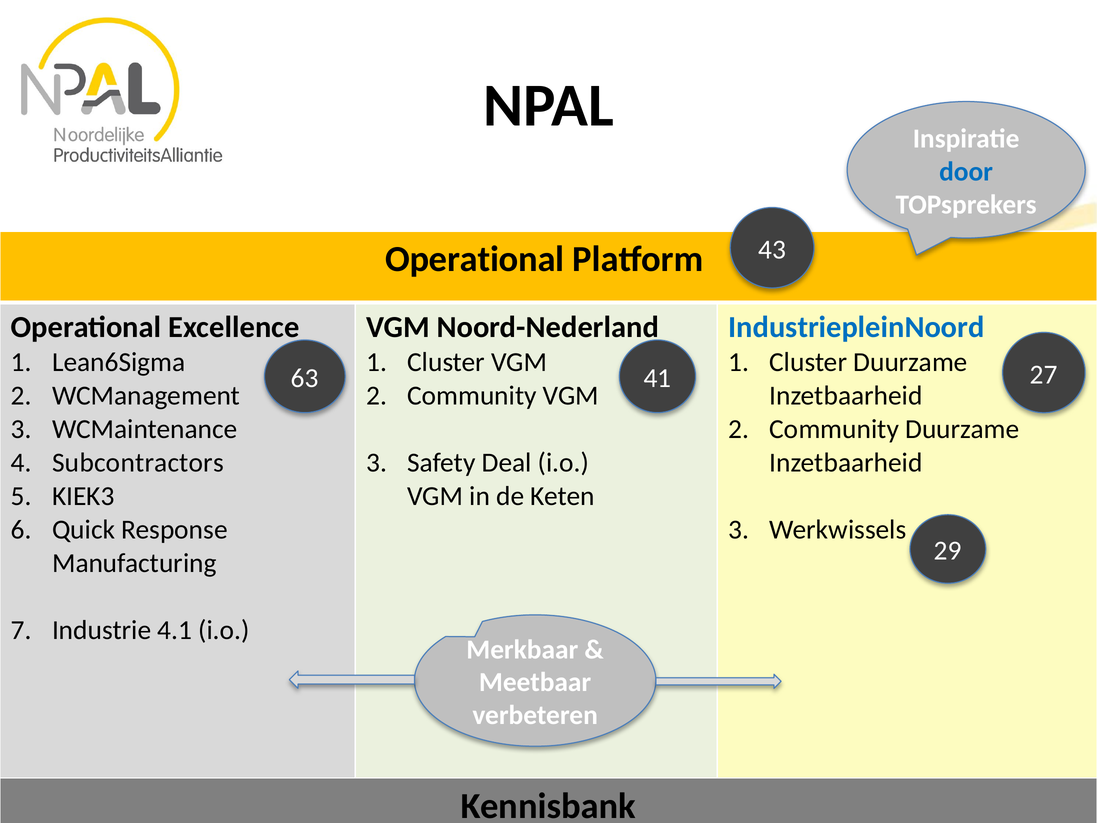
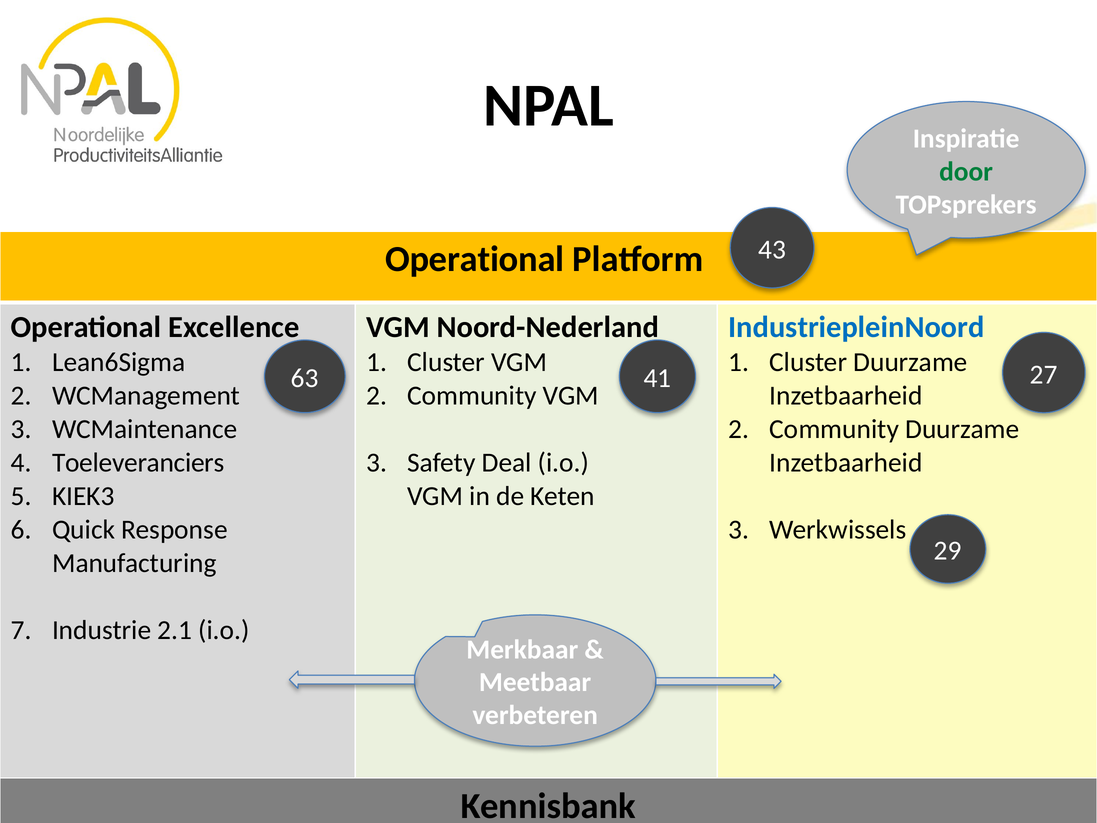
door colour: blue -> green
Subcontractors: Subcontractors -> Toeleveranciers
4.1: 4.1 -> 2.1
